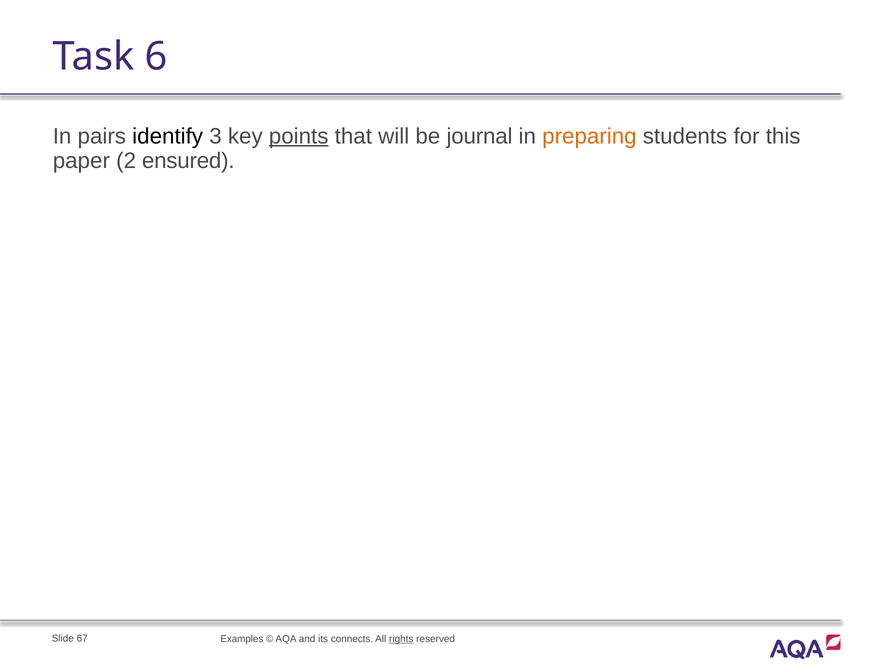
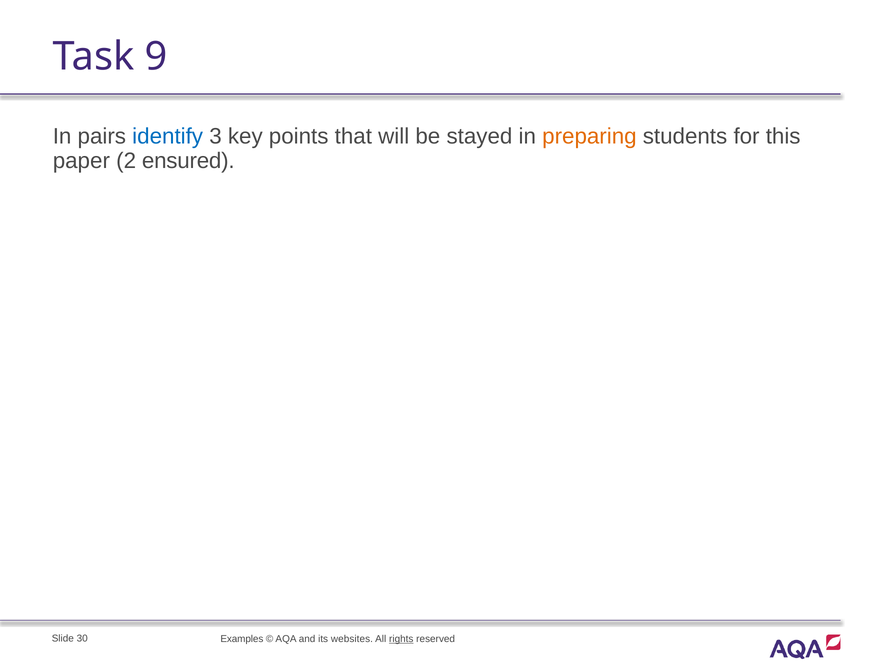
6: 6 -> 9
identify colour: black -> blue
points underline: present -> none
journal: journal -> stayed
67: 67 -> 30
connects: connects -> websites
